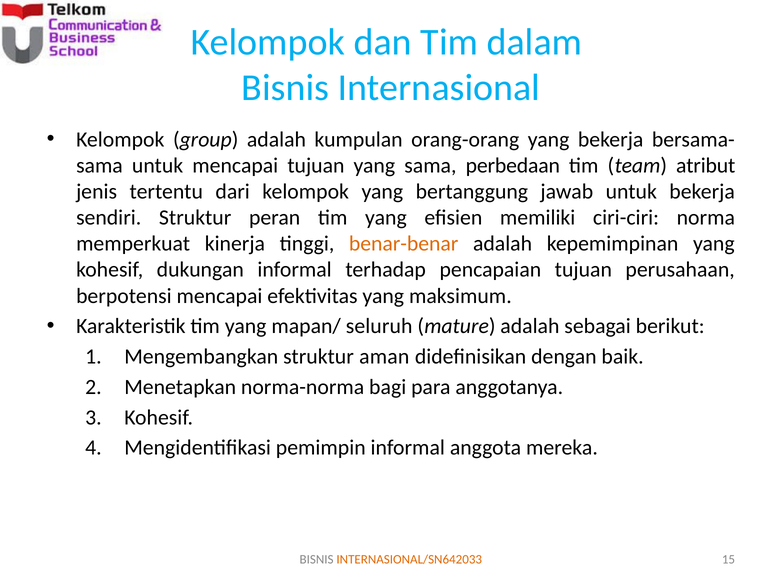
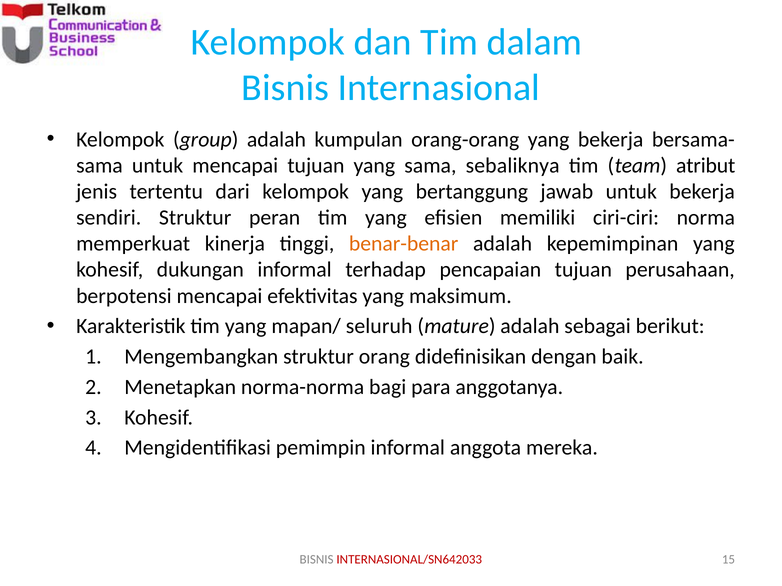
perbedaan: perbedaan -> sebaliknya
aman: aman -> orang
INTERNASIONAL/SN642033 colour: orange -> red
